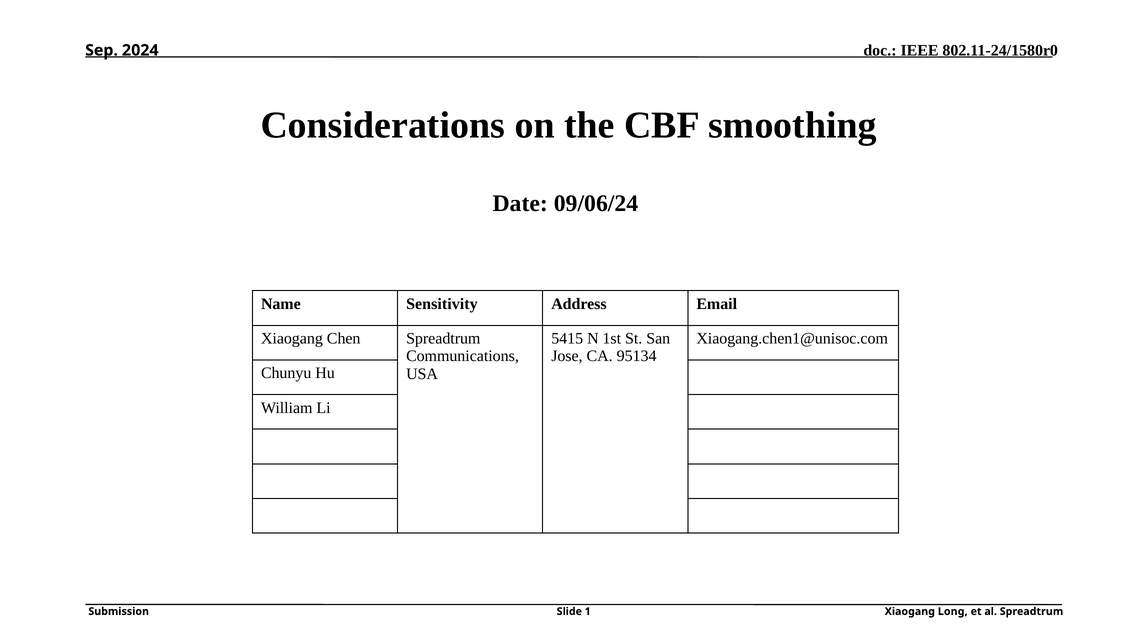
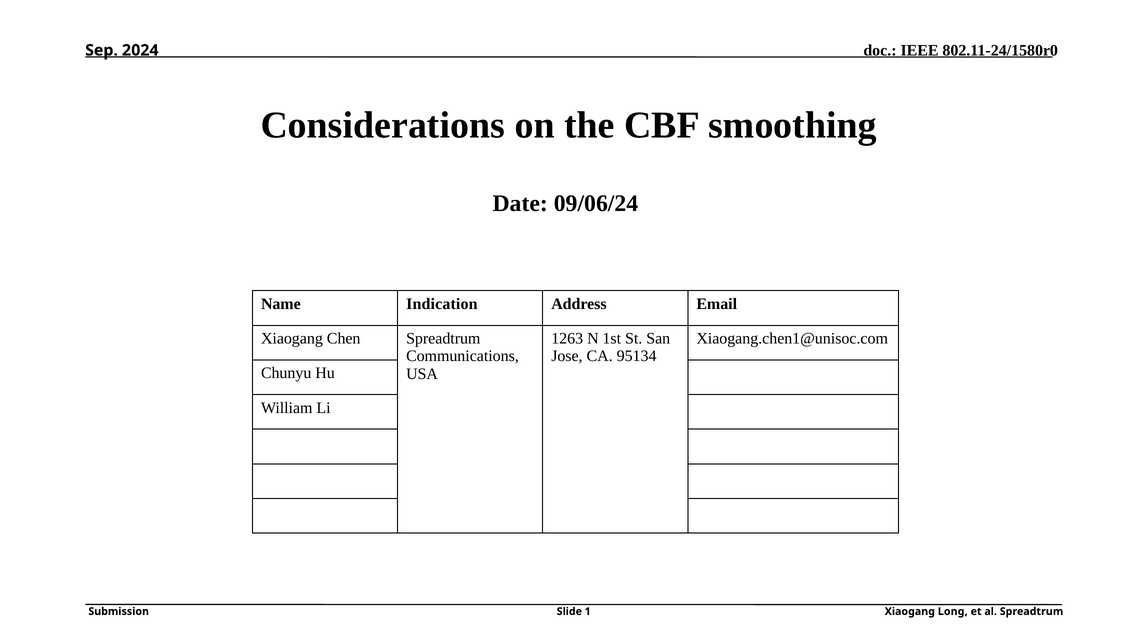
Sensitivity: Sensitivity -> Indication
5415: 5415 -> 1263
